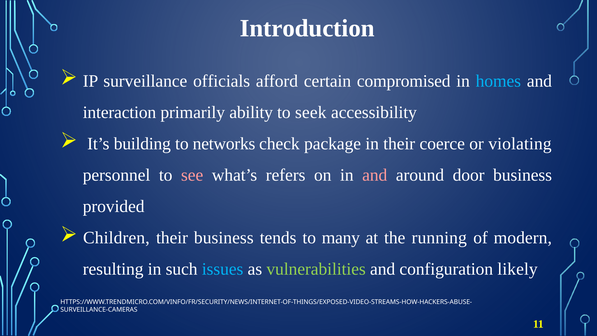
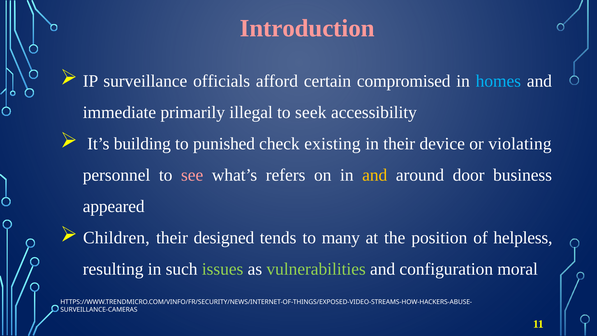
Introduction colour: white -> pink
interaction: interaction -> immediate
ability: ability -> illegal
networks: networks -> punished
package: package -> existing
coerce: coerce -> device
and at (375, 175) colour: pink -> yellow
provided: provided -> appeared
their business: business -> designed
running: running -> position
modern: modern -> helpless
issues colour: light blue -> light green
likely: likely -> moral
